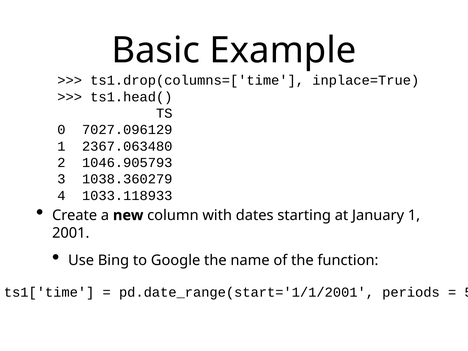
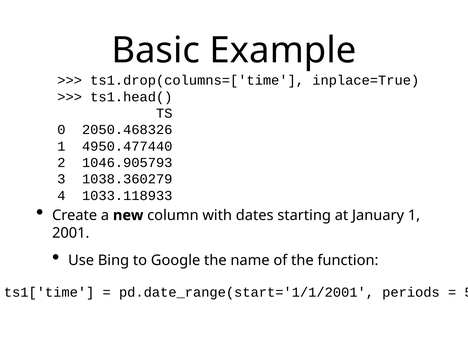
7027.096129: 7027.096129 -> 2050.468326
2367.063480: 2367.063480 -> 4950.477440
